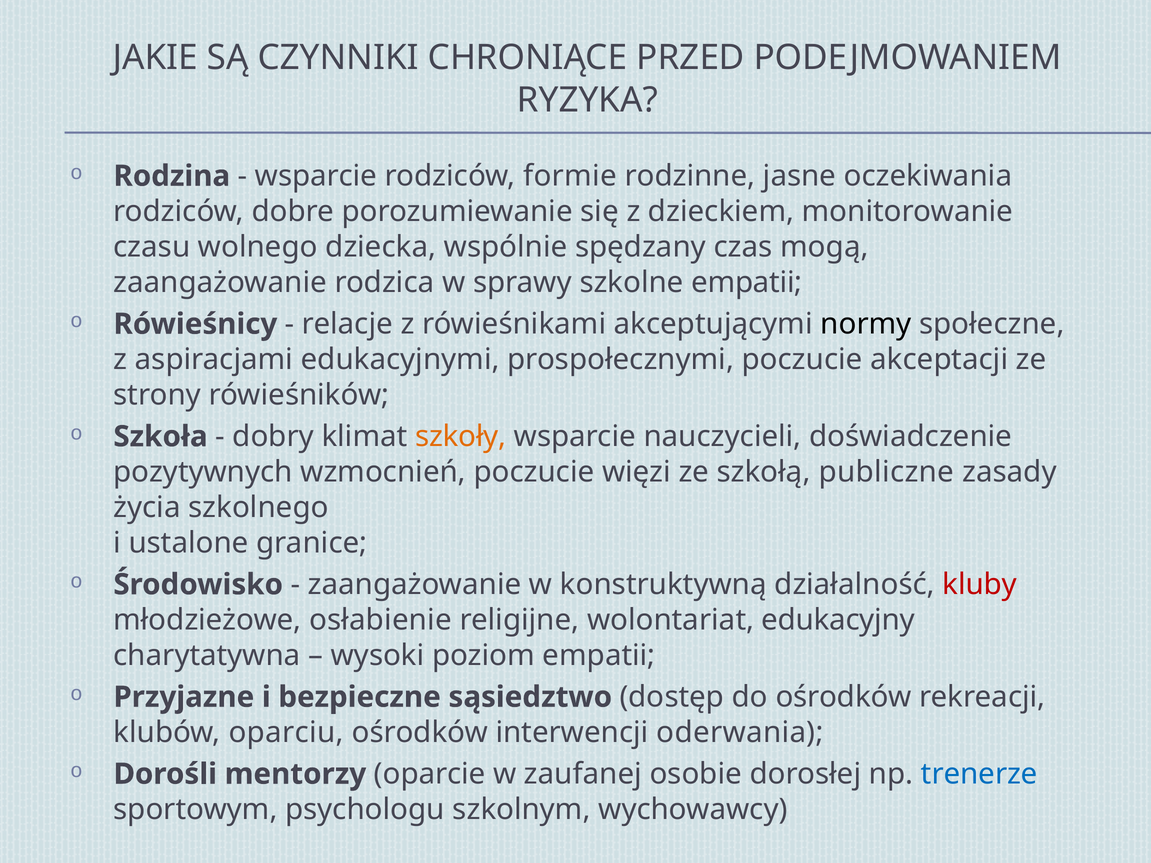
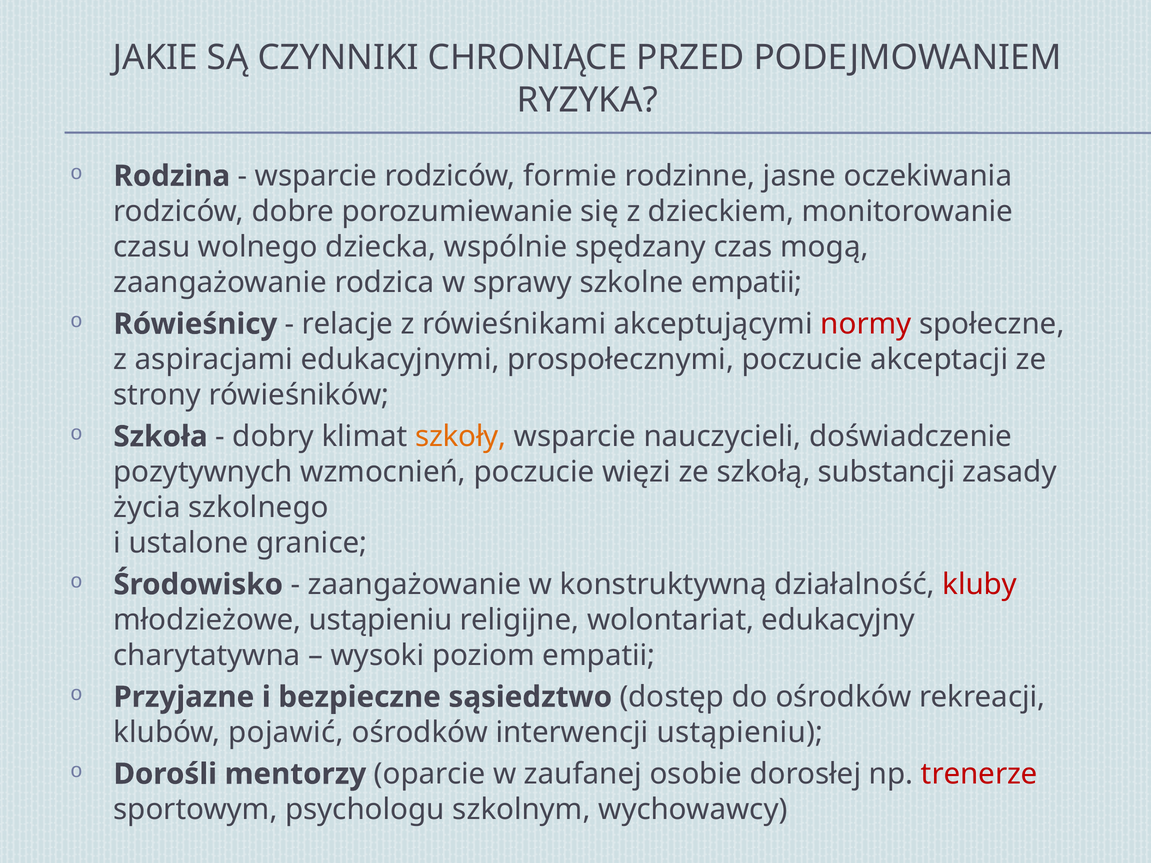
normy colour: black -> red
publiczne: publiczne -> substancji
młodzieżowe osłabienie: osłabienie -> ustąpieniu
oparciu: oparciu -> pojawić
interwencji oderwania: oderwania -> ustąpieniu
trenerze colour: blue -> red
